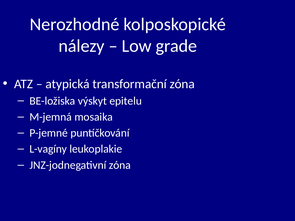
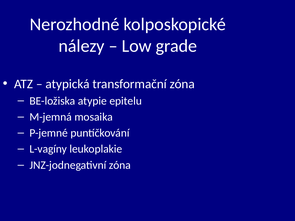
výskyt: výskyt -> atypie
